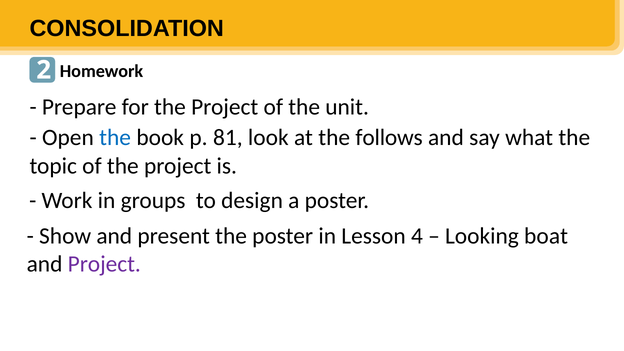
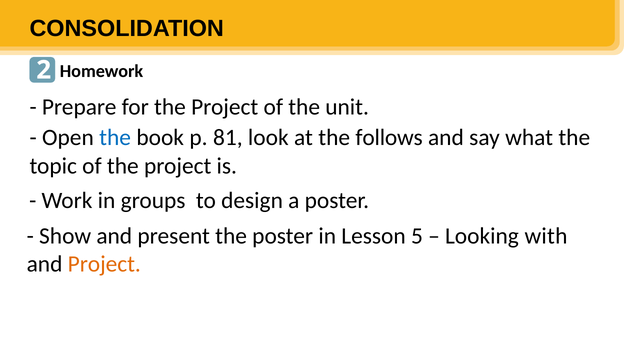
4: 4 -> 5
boat: boat -> with
Project at (104, 264) colour: purple -> orange
